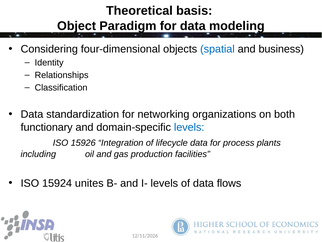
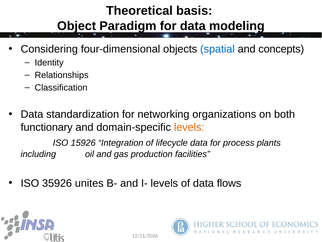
business: business -> concepts
levels at (189, 127) colour: blue -> orange
15924: 15924 -> 35926
